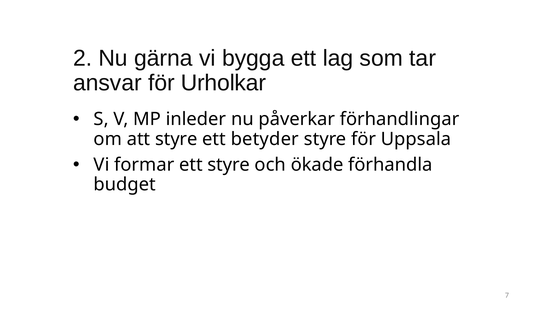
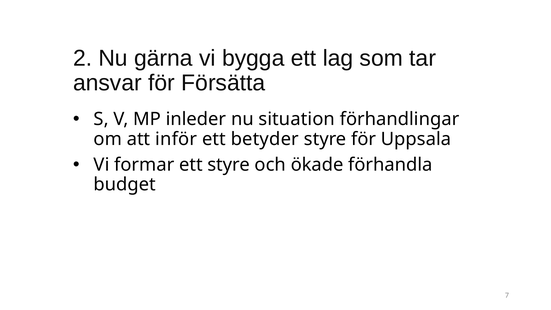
Urholkar: Urholkar -> Försätta
påverkar: påverkar -> situation
att styre: styre -> inför
